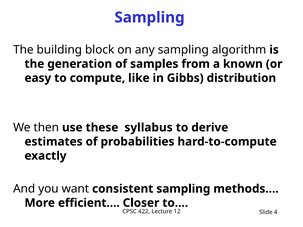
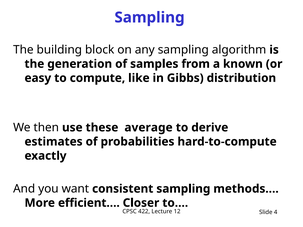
syllabus: syllabus -> average
